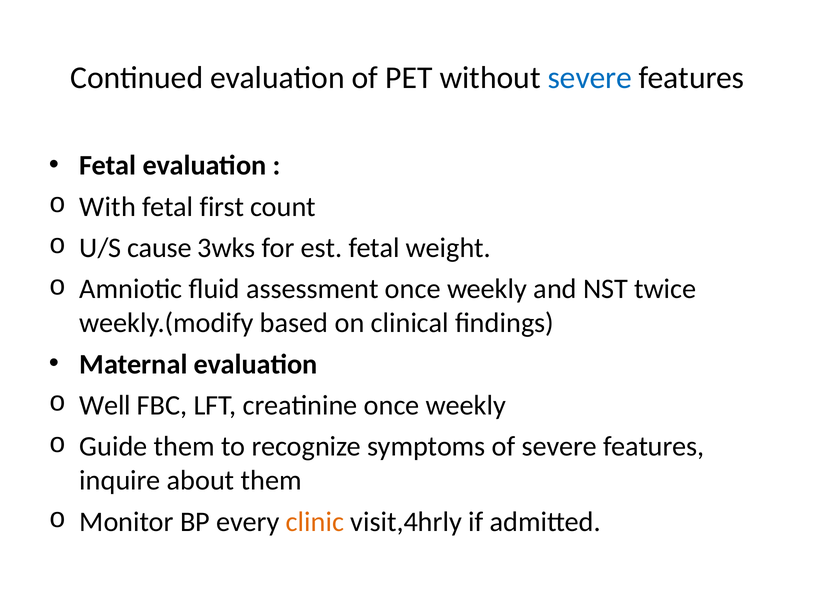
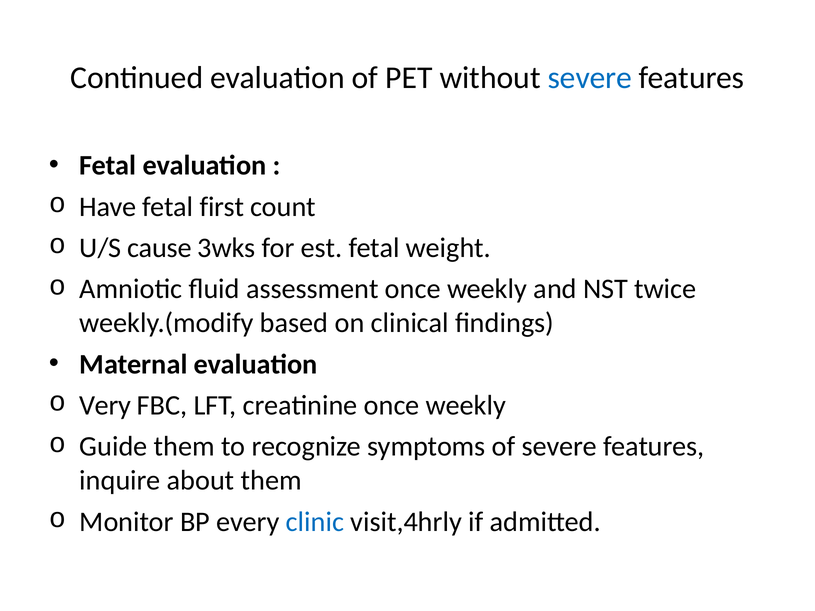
With: With -> Have
Well: Well -> Very
clinic colour: orange -> blue
